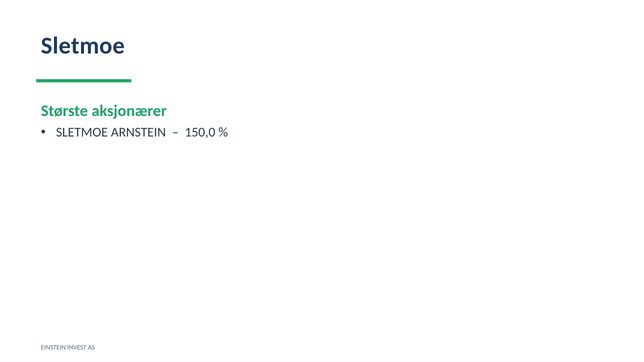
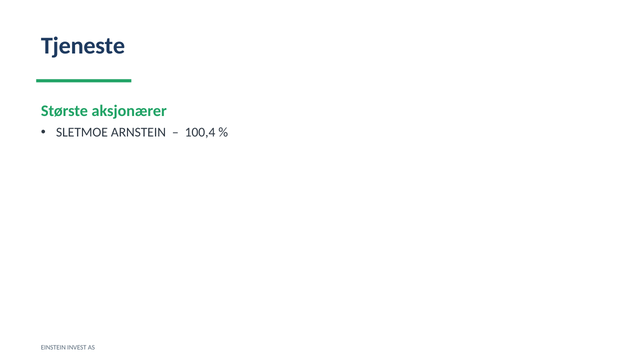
Sletmoe at (83, 46): Sletmoe -> Tjeneste
150,0: 150,0 -> 100,4
